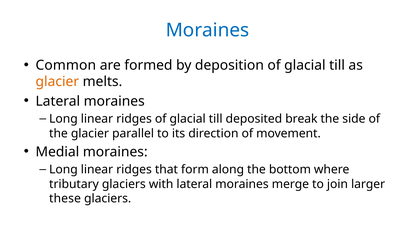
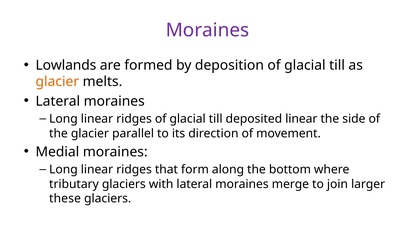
Moraines at (207, 30) colour: blue -> purple
Common: Common -> Lowlands
deposited break: break -> linear
